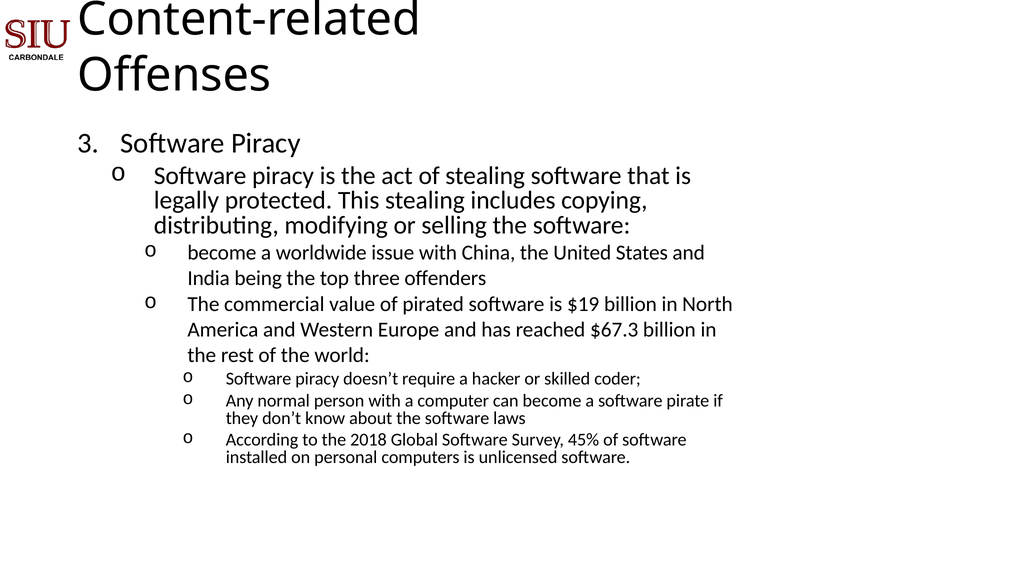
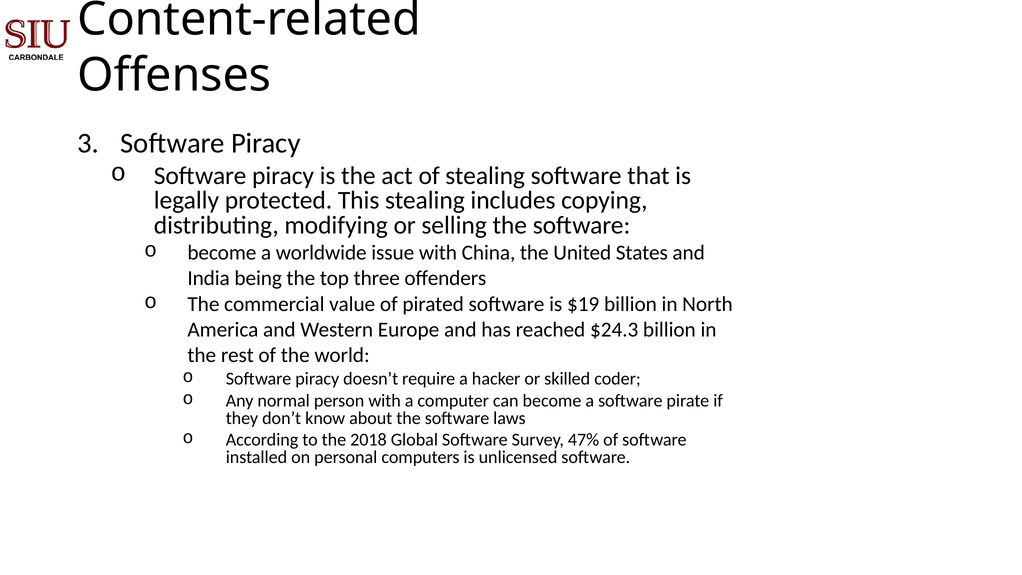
$67.3: $67.3 -> $24.3
45%: 45% -> 47%
